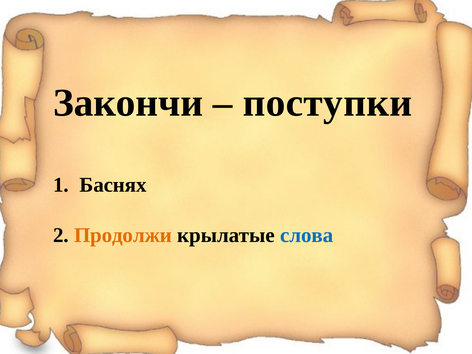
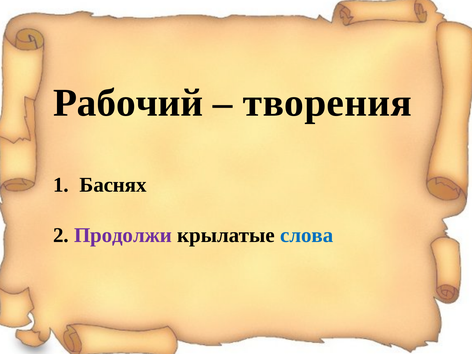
Закончи: Закончи -> Рабочий
поступки: поступки -> творения
Продолжи colour: orange -> purple
